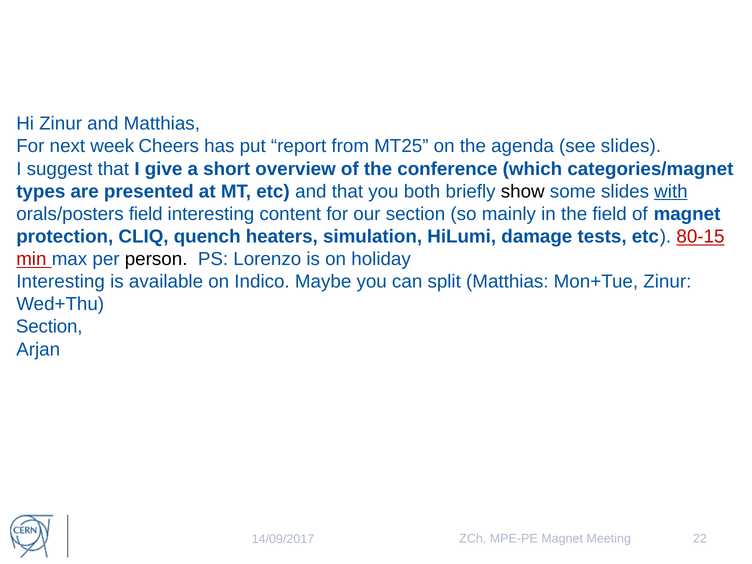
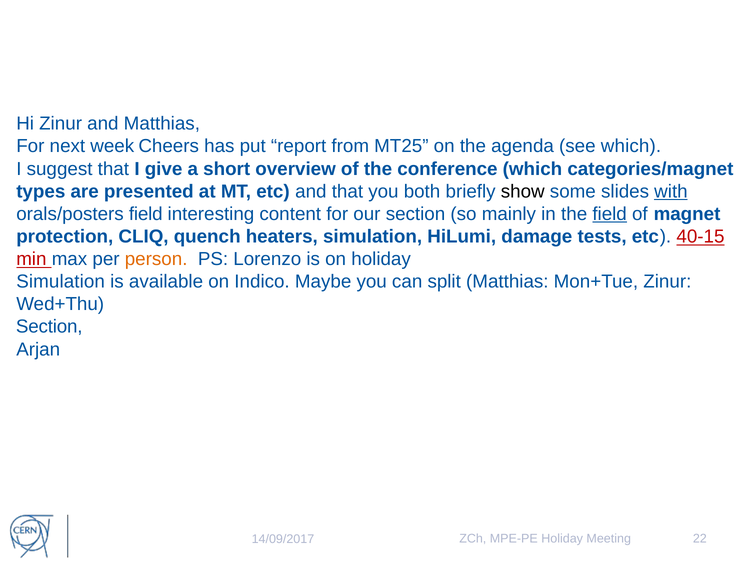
see slides: slides -> which
field at (610, 214) underline: none -> present
80-15: 80-15 -> 40-15
person colour: black -> orange
Interesting at (61, 282): Interesting -> Simulation
MPE-PE Magnet: Magnet -> Holiday
